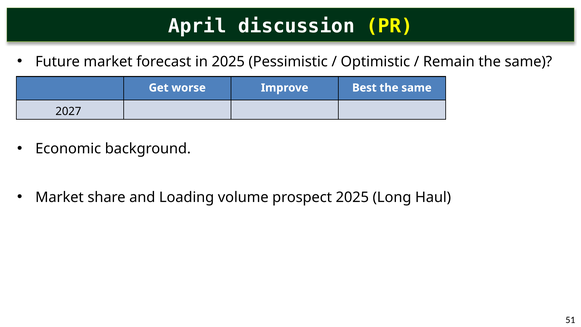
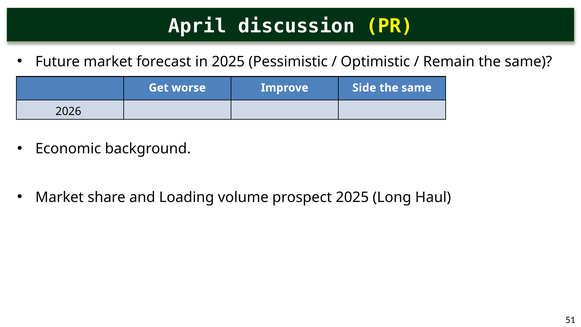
Best: Best -> Side
2027: 2027 -> 2026
